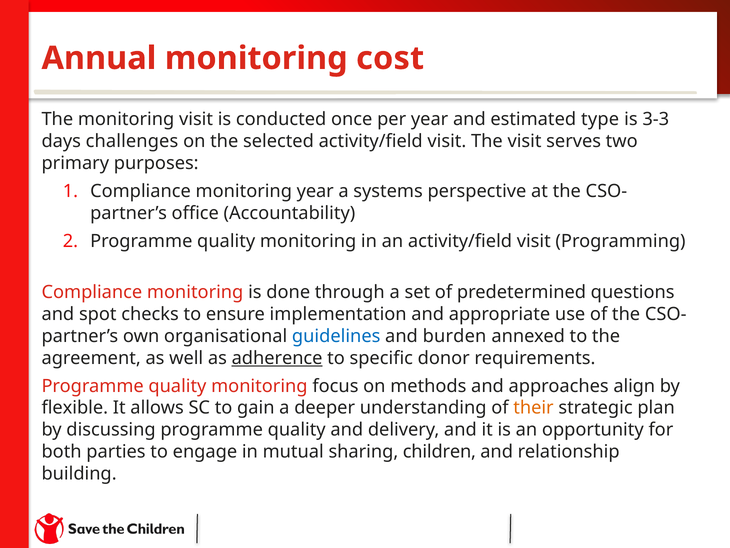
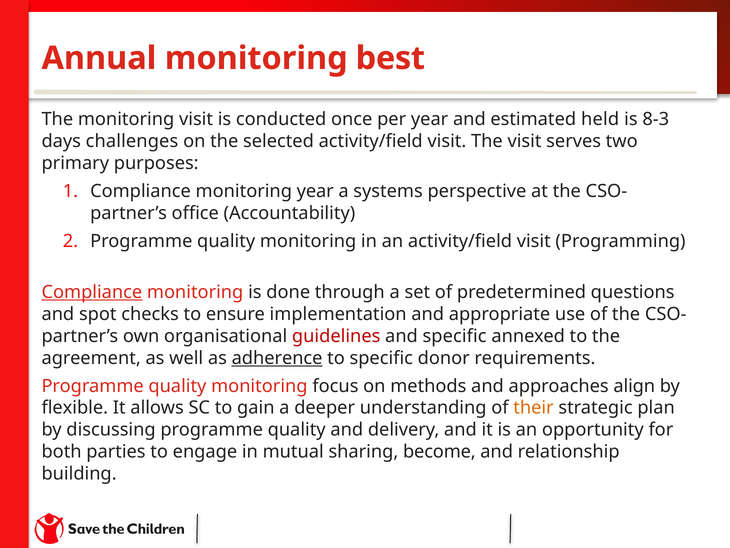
cost: cost -> best
type: type -> held
3-3: 3-3 -> 8-3
Compliance at (92, 292) underline: none -> present
guidelines colour: blue -> red
and burden: burden -> specific
children: children -> become
